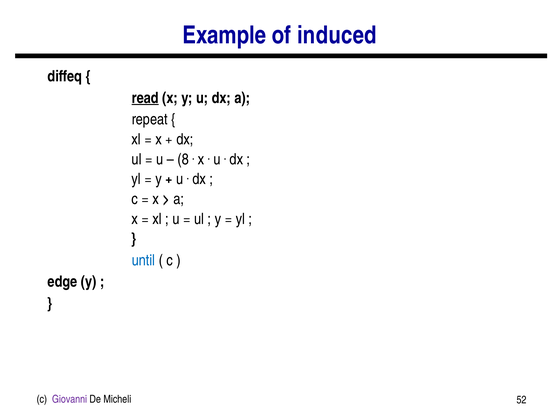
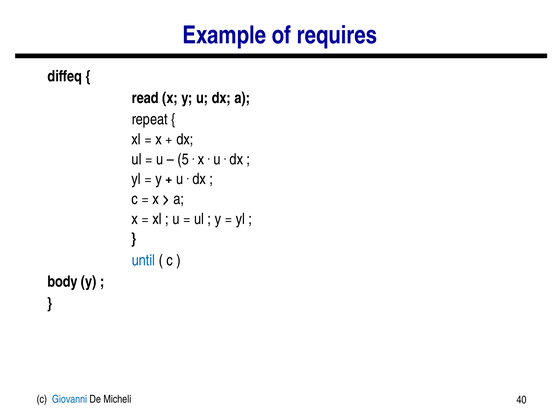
induced: induced -> requires
read underline: present -> none
8: 8 -> 5
edge: edge -> body
Giovanni colour: purple -> blue
52: 52 -> 40
